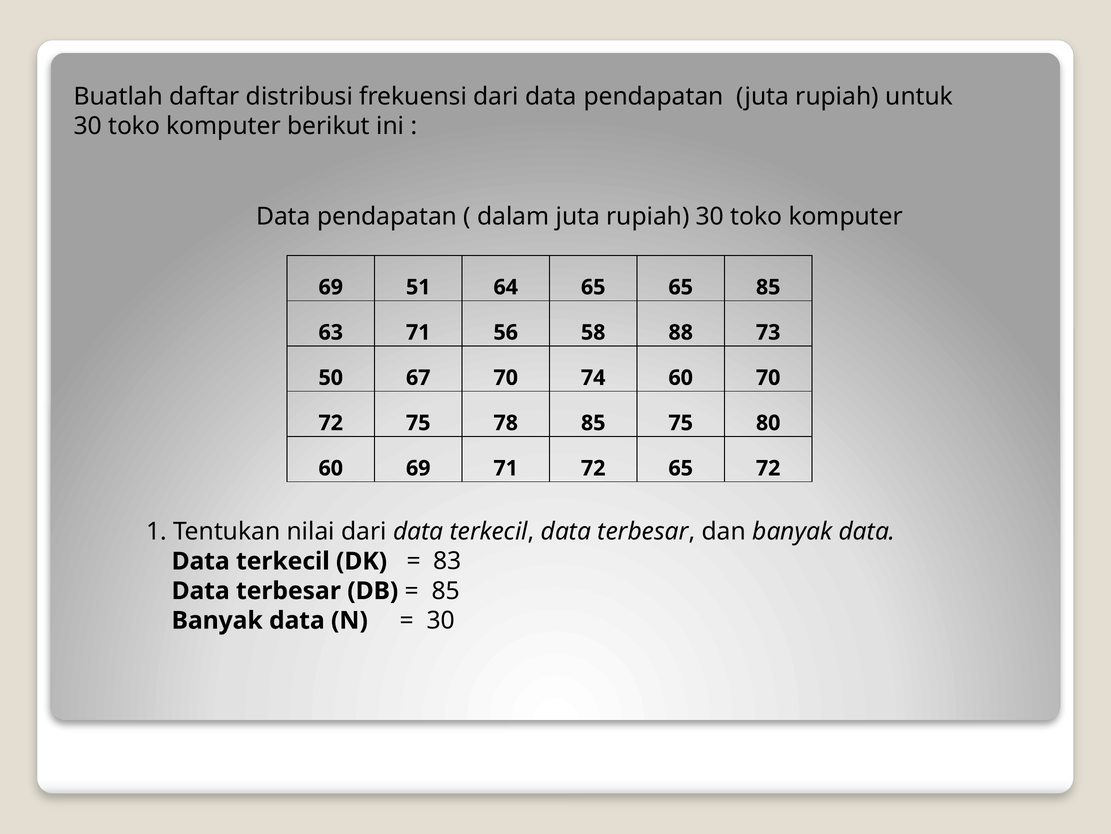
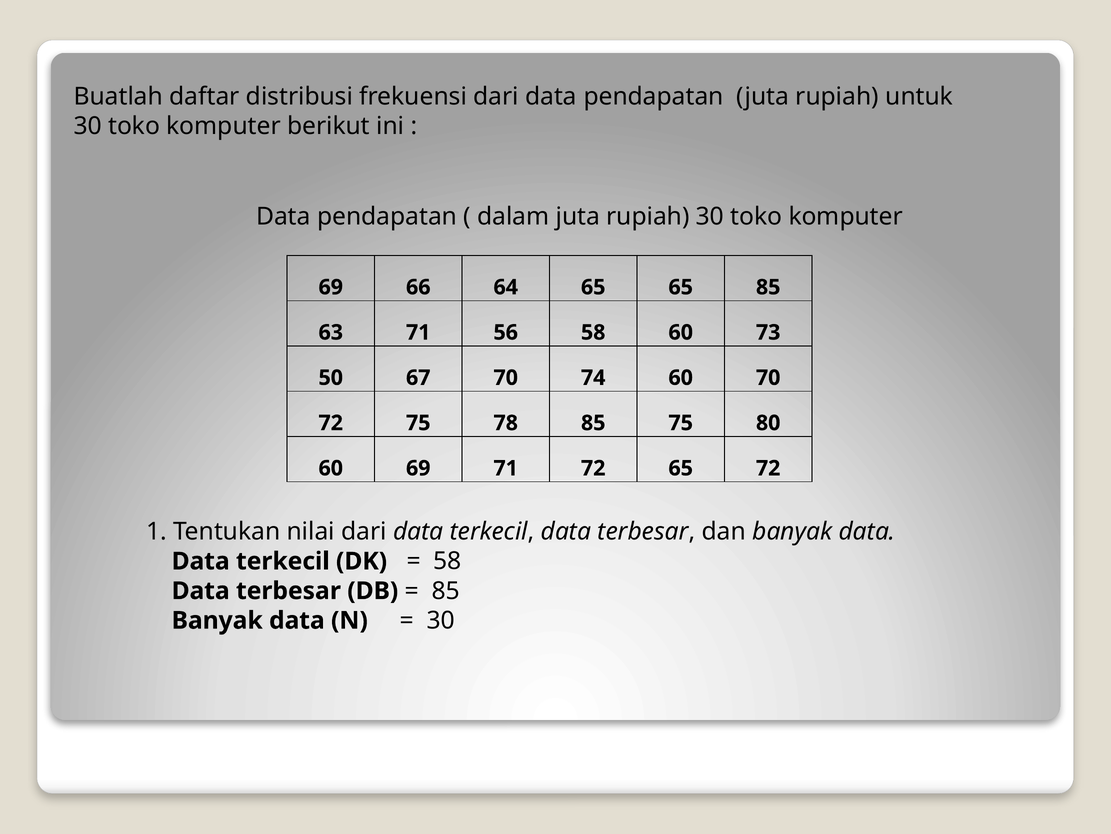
51: 51 -> 66
58 88: 88 -> 60
83 at (447, 561): 83 -> 58
